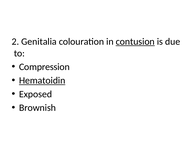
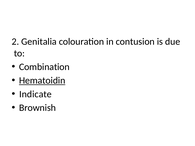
contusion underline: present -> none
Compression: Compression -> Combination
Exposed: Exposed -> Indicate
